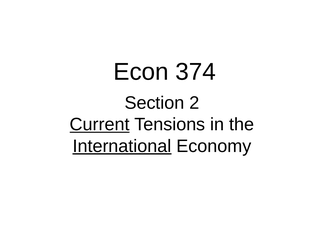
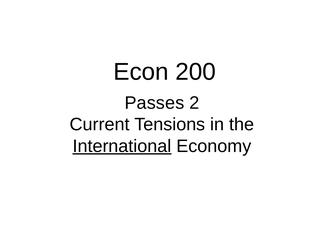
374: 374 -> 200
Section: Section -> Passes
Current underline: present -> none
